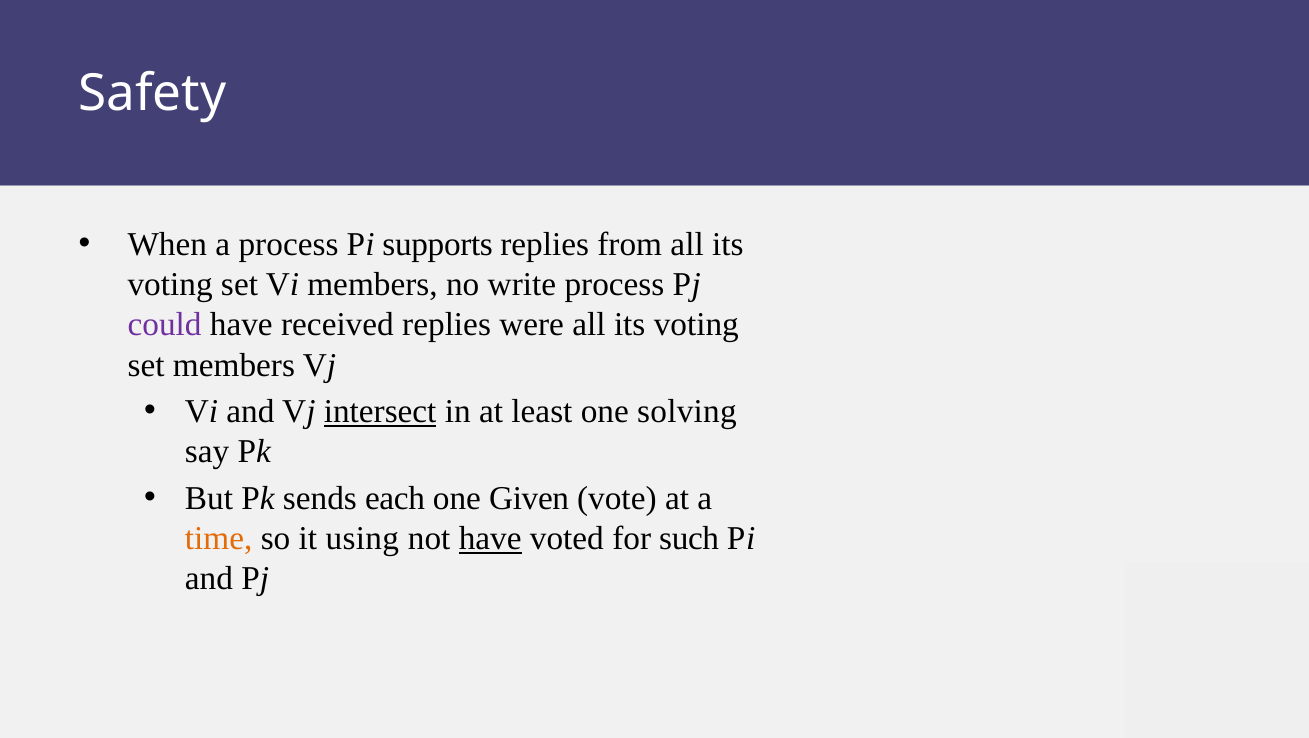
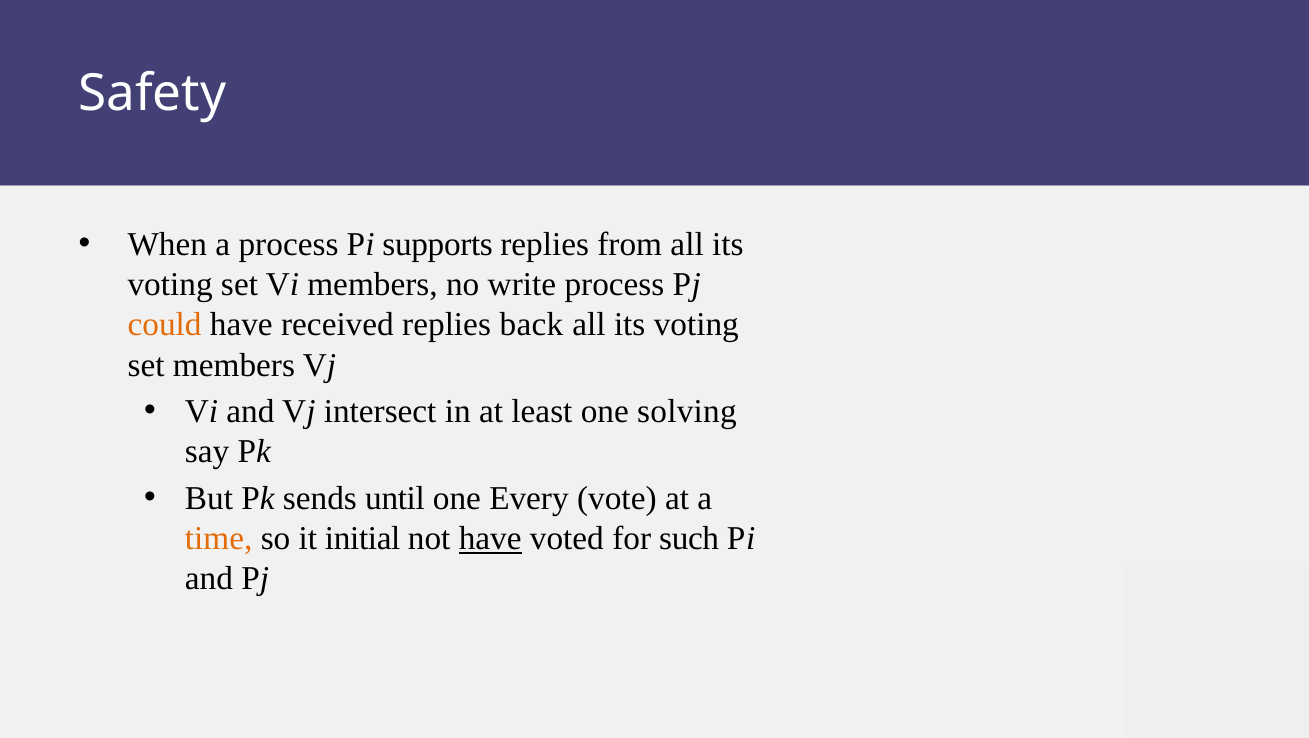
could colour: purple -> orange
were: were -> back
intersect underline: present -> none
each: each -> until
Given: Given -> Every
using: using -> initial
